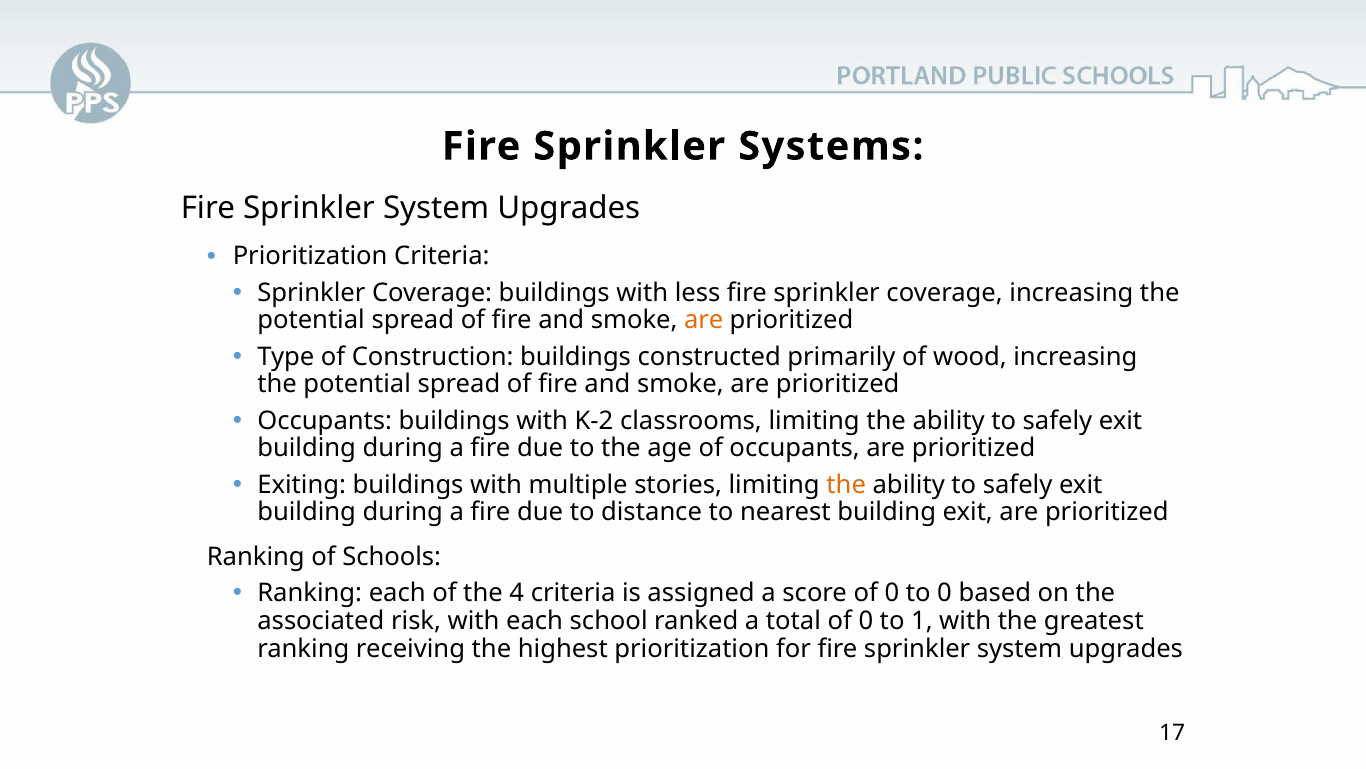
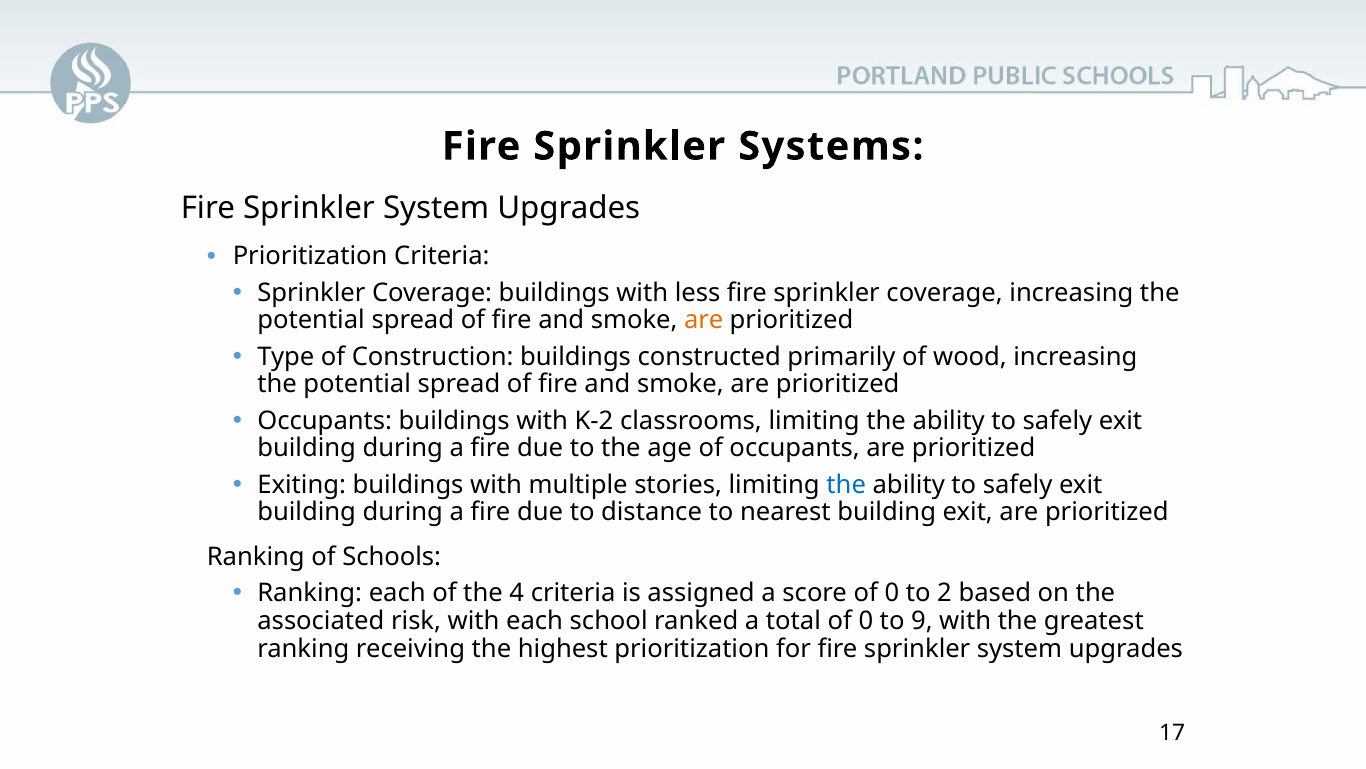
the at (846, 484) colour: orange -> blue
to 0: 0 -> 2
1: 1 -> 9
